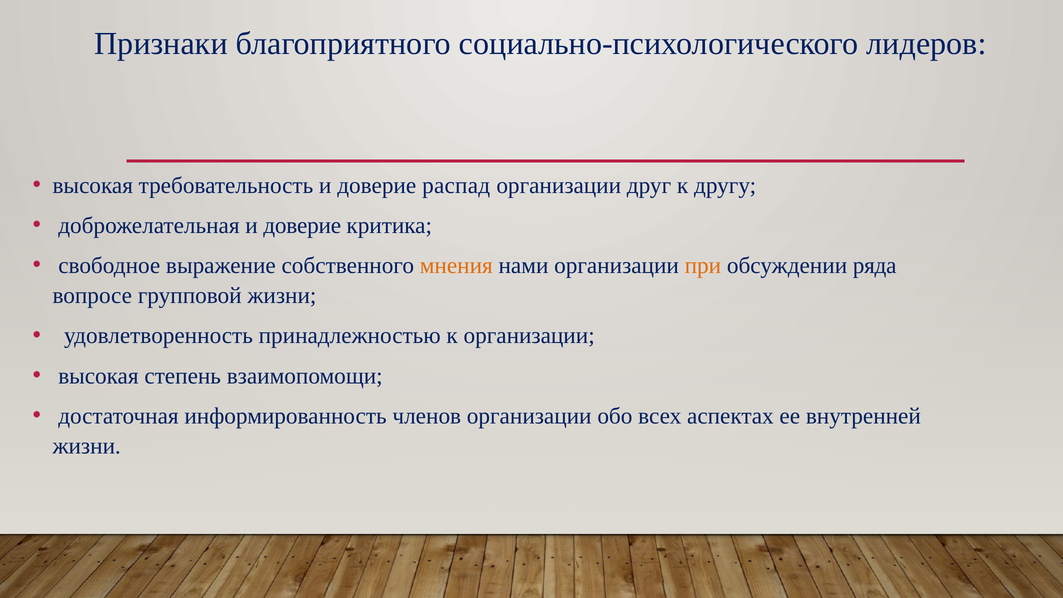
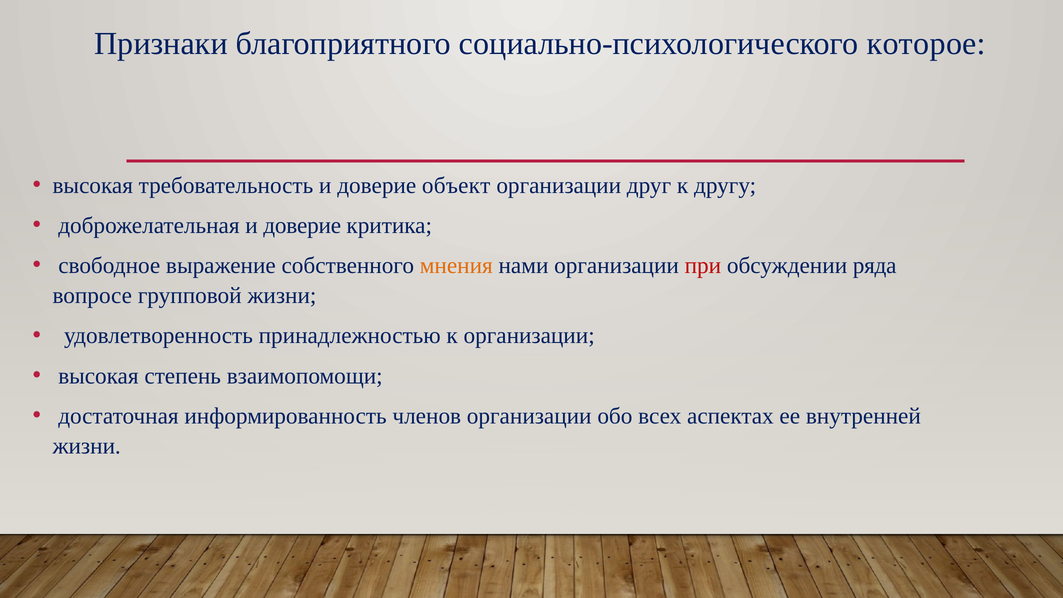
лидеров: лидеров -> которое
распад: распад -> объект
при colour: orange -> red
